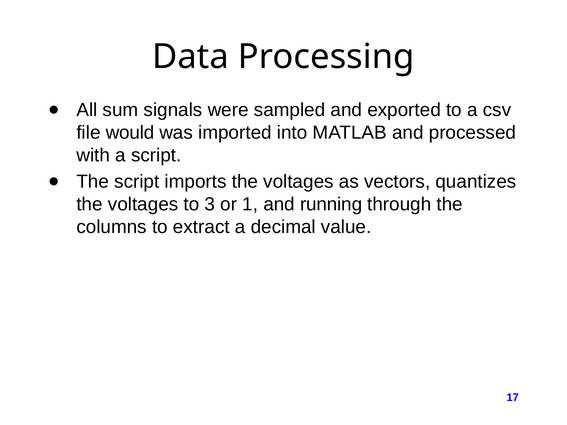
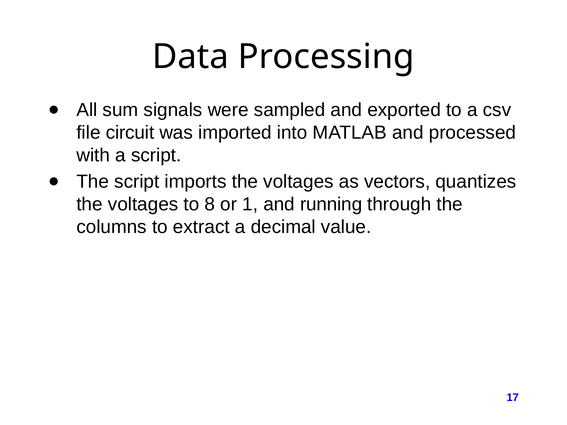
would: would -> circuit
3: 3 -> 8
